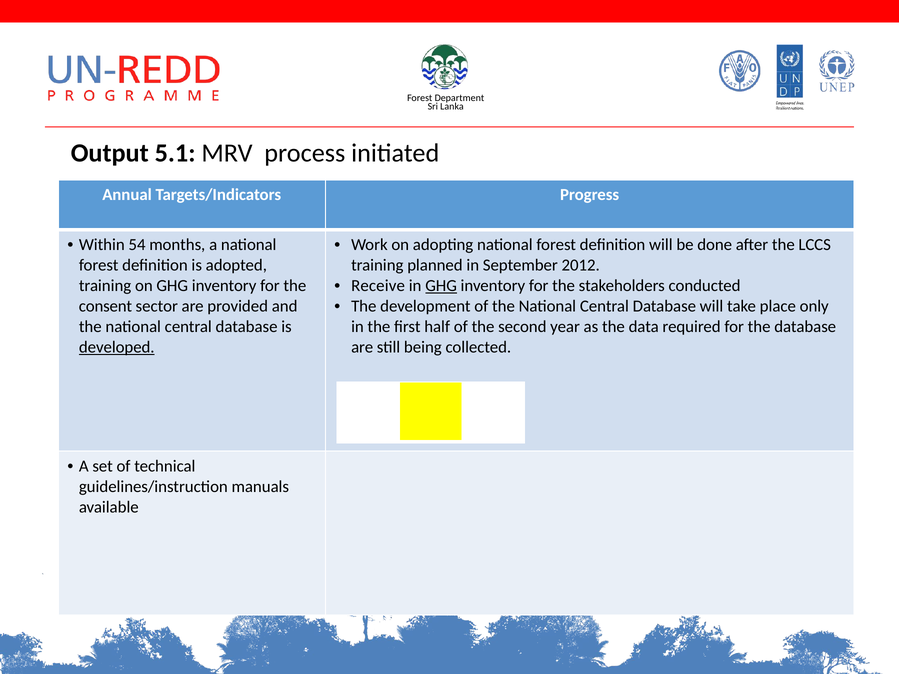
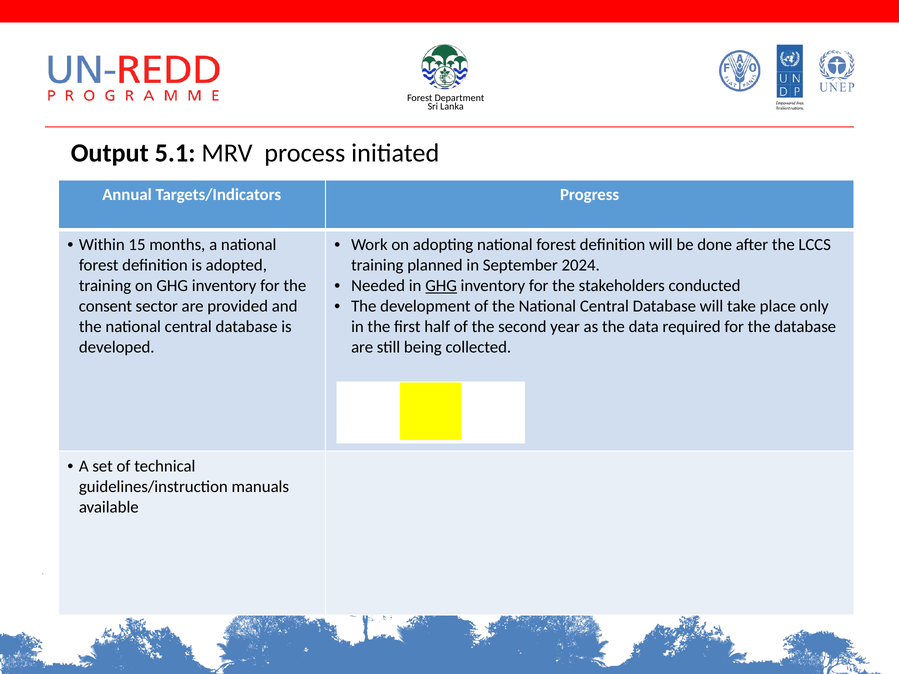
54: 54 -> 15
2012: 2012 -> 2024
Receive: Receive -> Needed
developed underline: present -> none
